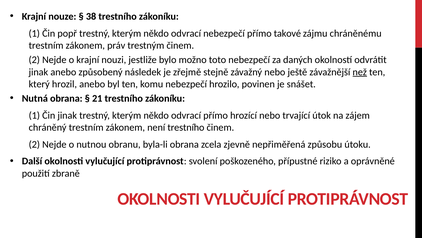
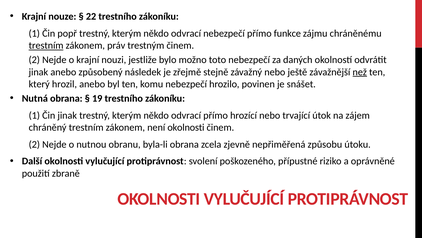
38: 38 -> 22
takové: takové -> funkce
trestním at (46, 45) underline: none -> present
21: 21 -> 19
není trestního: trestního -> okolnosti
